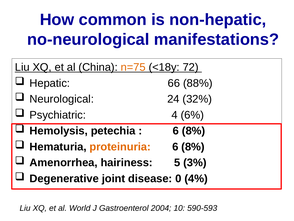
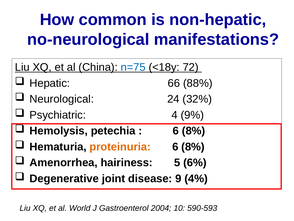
n=75 colour: orange -> blue
6%: 6% -> 9%
3%: 3% -> 6%
0: 0 -> 9
